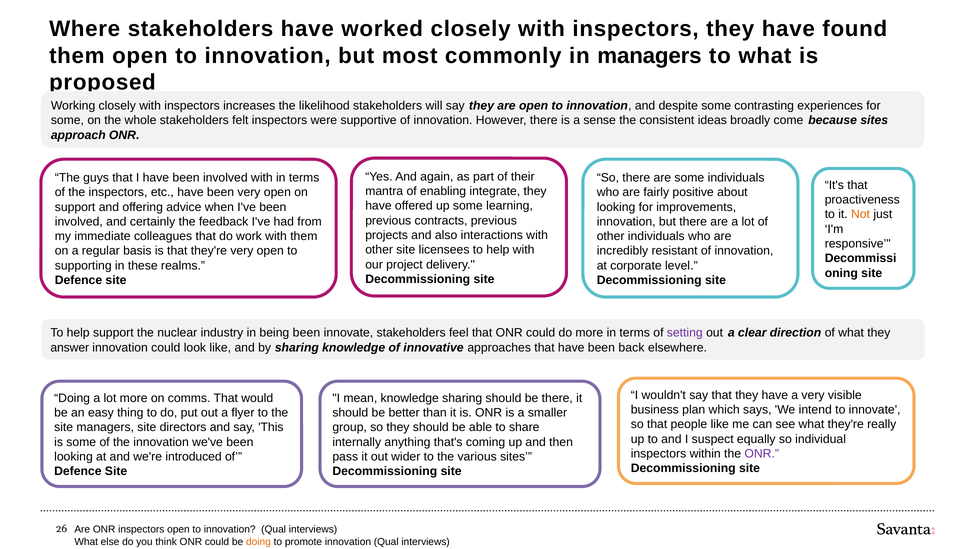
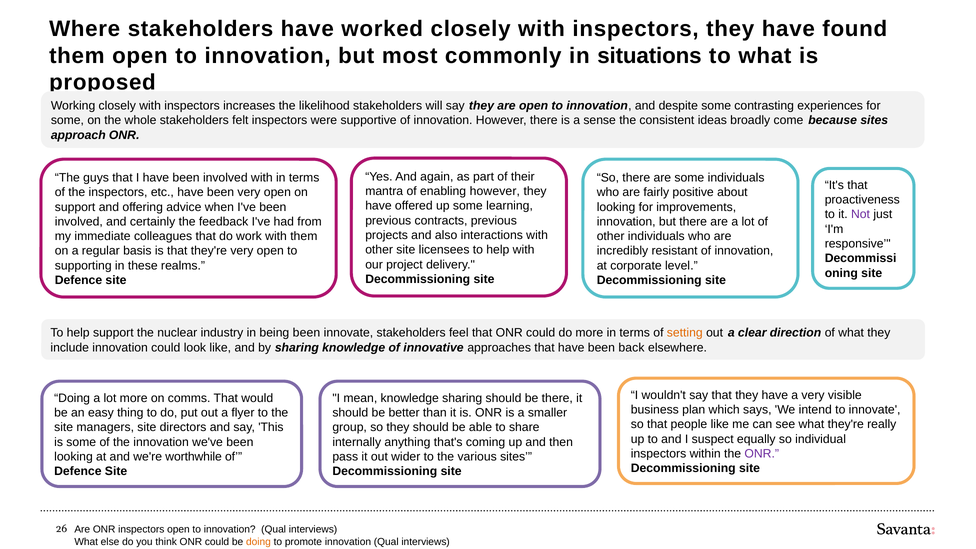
in managers: managers -> situations
enabling integrate: integrate -> however
Not colour: orange -> purple
setting colour: purple -> orange
answer: answer -> include
introduced: introduced -> worthwhile
